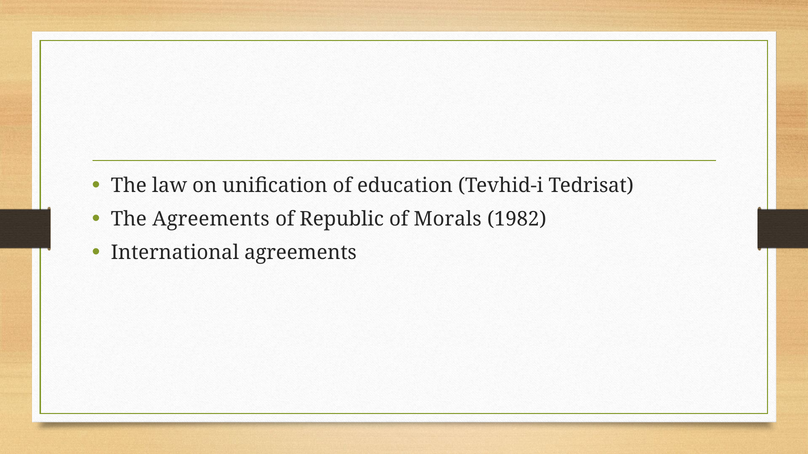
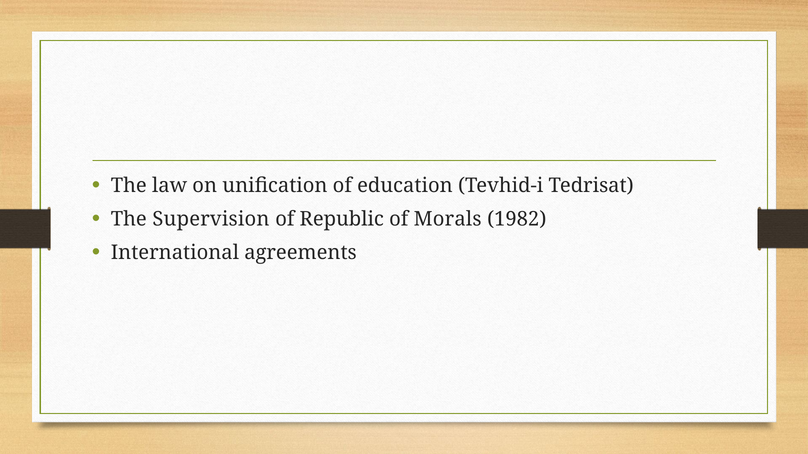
The Agreements: Agreements -> Supervision
